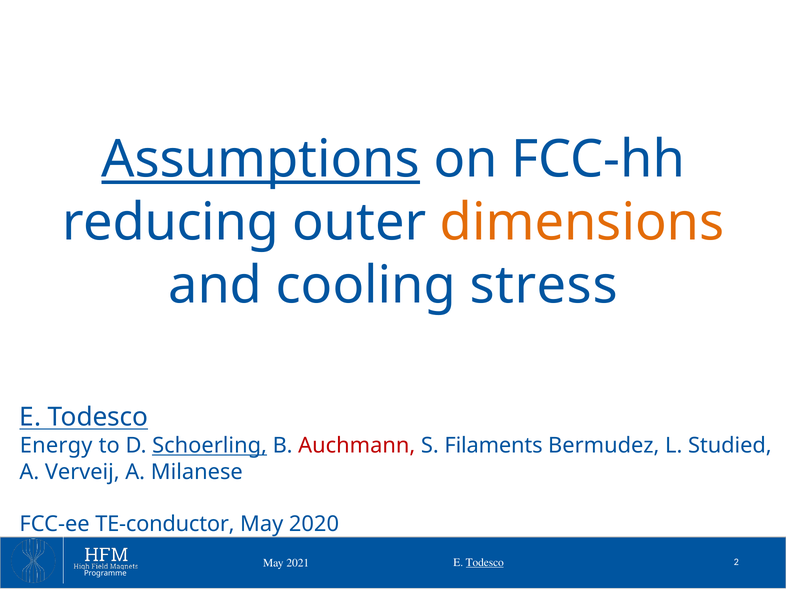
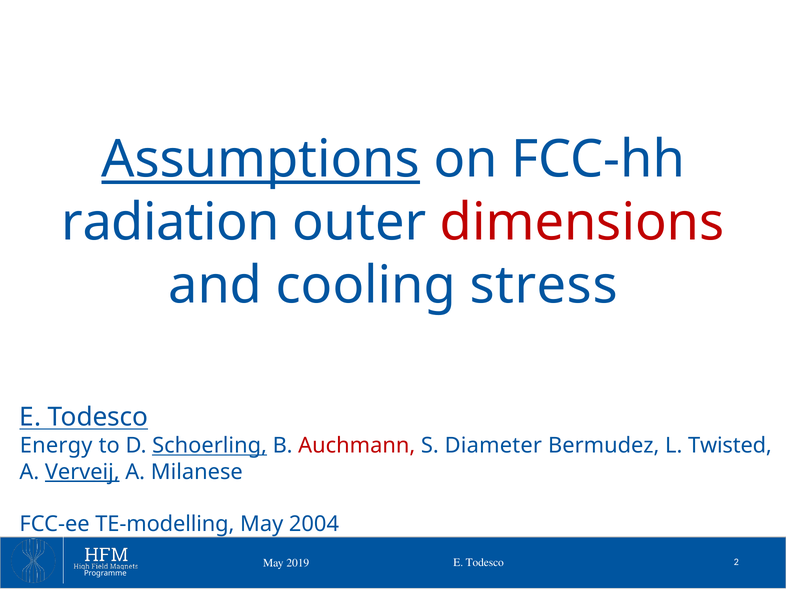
reducing: reducing -> radiation
dimensions colour: orange -> red
Filaments: Filaments -> Diameter
Studied: Studied -> Twisted
Verveij underline: none -> present
TE-conductor: TE-conductor -> TE-modelling
2020: 2020 -> 2004
2021: 2021 -> 2019
Todesco at (485, 563) underline: present -> none
